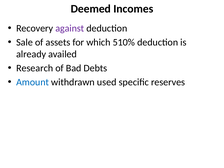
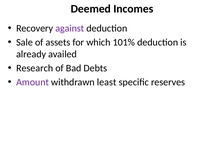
510%: 510% -> 101%
Amount colour: blue -> purple
used: used -> least
